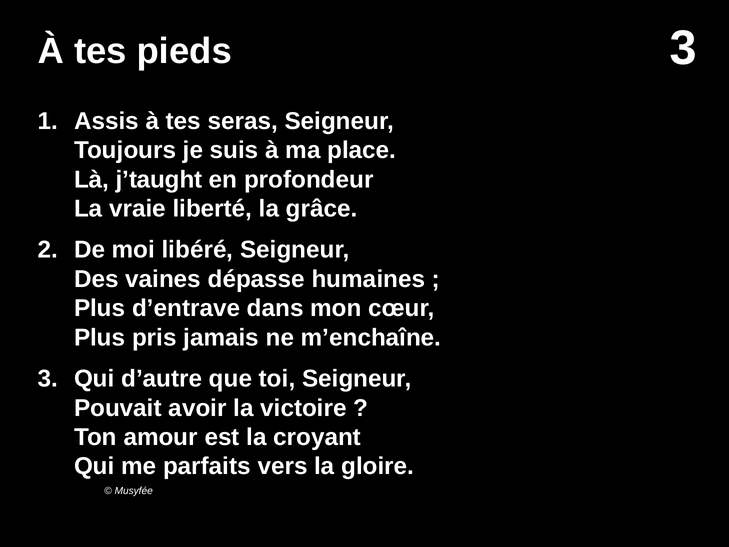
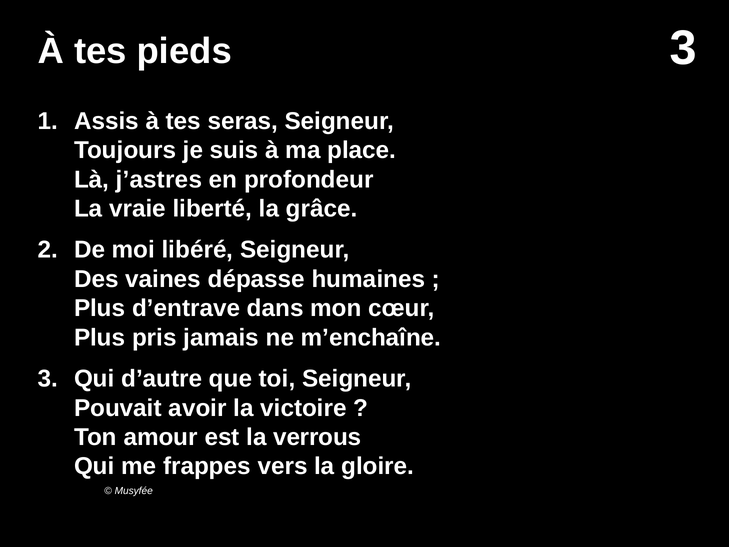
j’taught: j’taught -> j’astres
croyant: croyant -> verrous
parfaits: parfaits -> frappes
